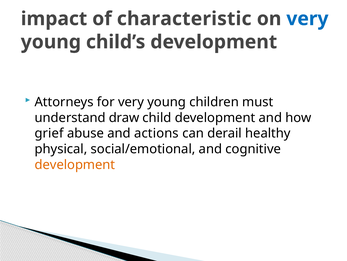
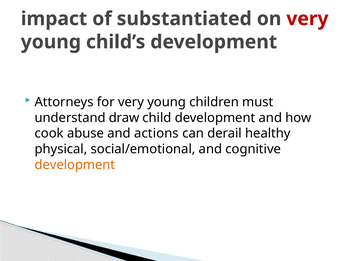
characteristic: characteristic -> substantiated
very at (307, 19) colour: blue -> red
grief: grief -> cook
